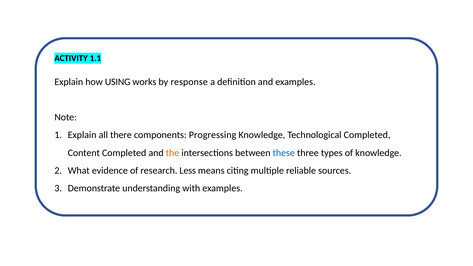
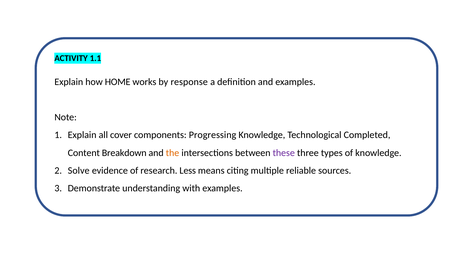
USING: USING -> HOME
there: there -> cover
Content Completed: Completed -> Breakdown
these colour: blue -> purple
What: What -> Solve
